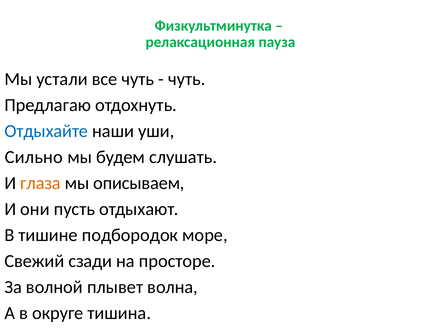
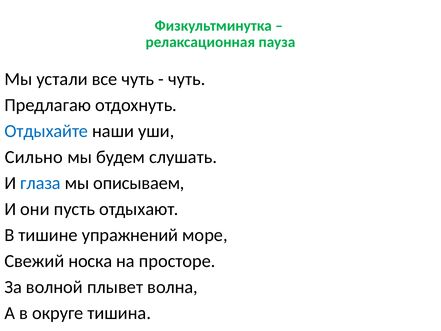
глаза colour: orange -> blue
подбородок: подбородок -> упражнений
сзади: сзади -> носка
